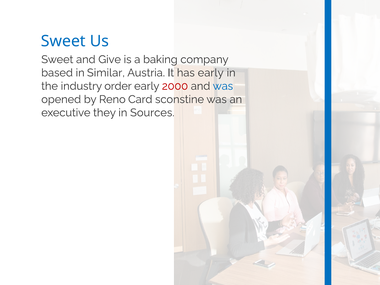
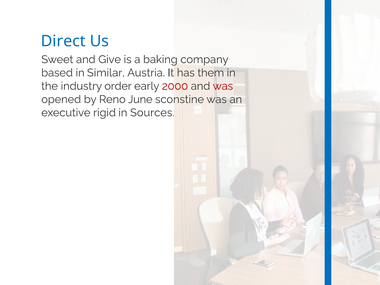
Sweet at (63, 41): Sweet -> Direct
has early: early -> them
was at (223, 86) colour: blue -> red
Card: Card -> June
they: they -> rigid
